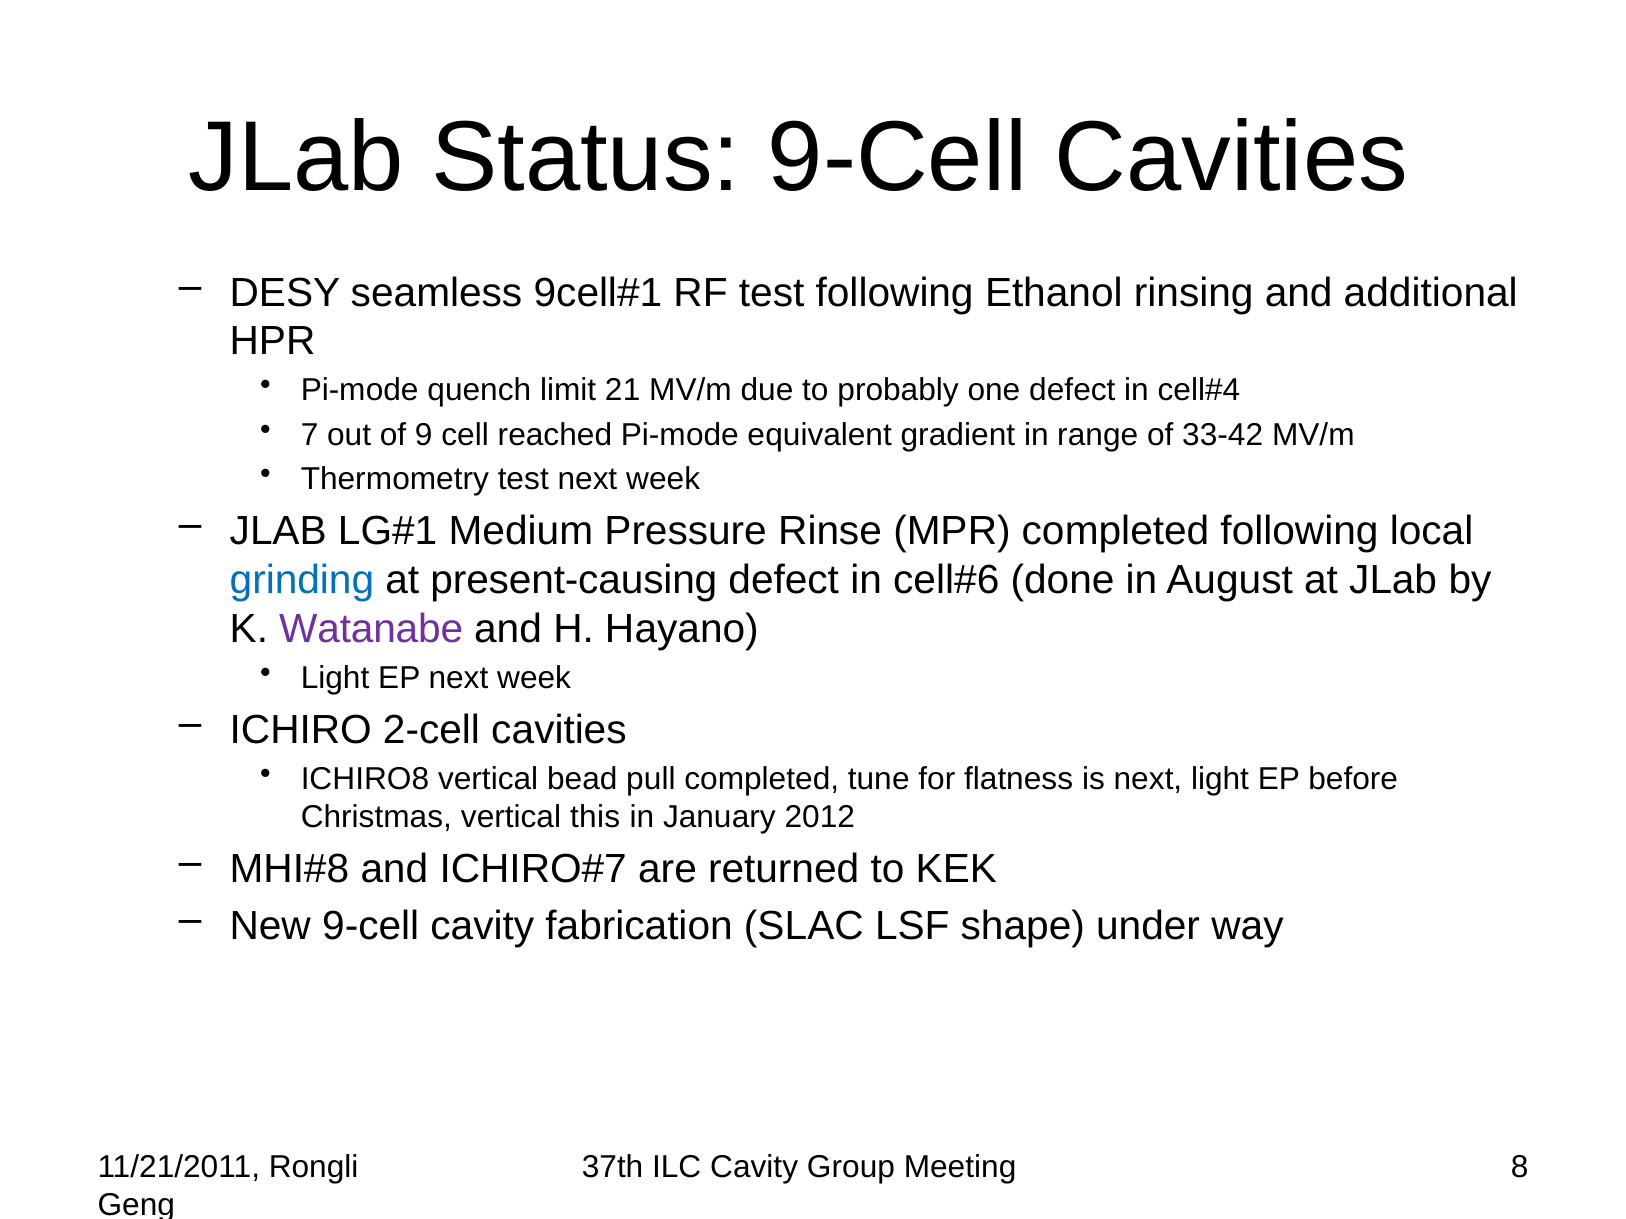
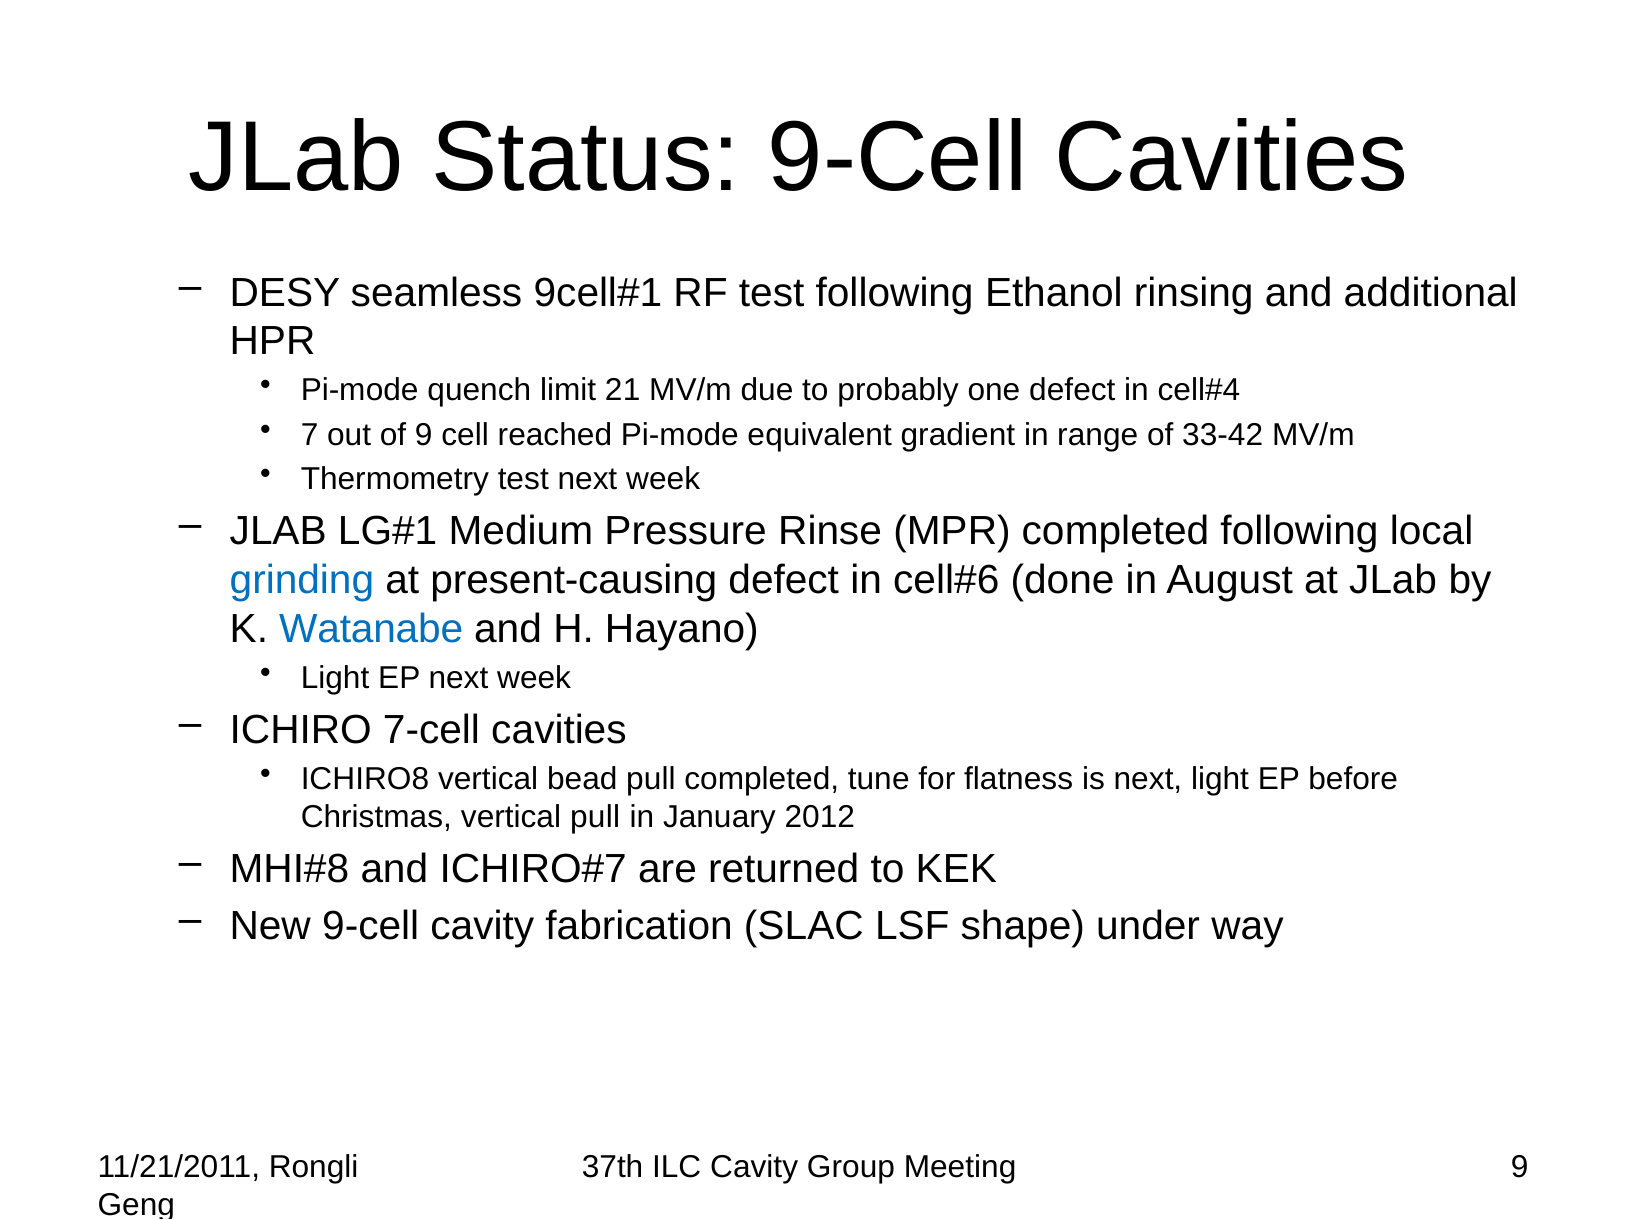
Watanabe colour: purple -> blue
2-cell: 2-cell -> 7-cell
vertical this: this -> pull
Meeting 8: 8 -> 9
